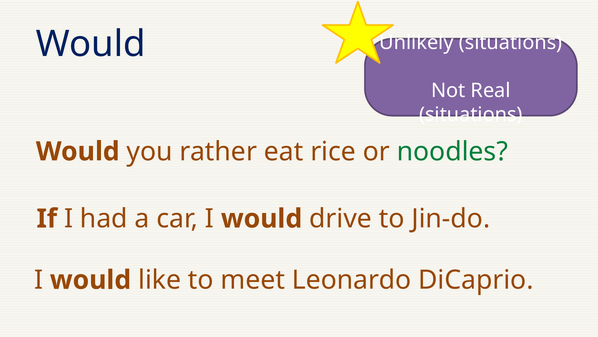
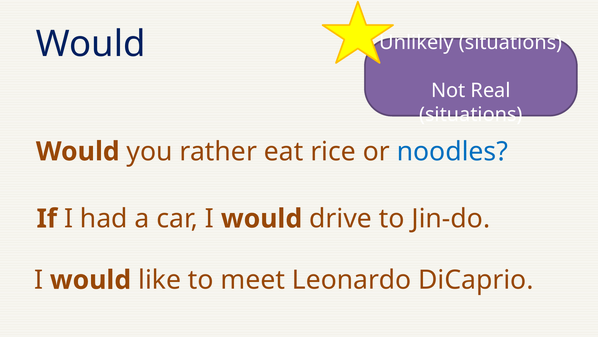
noodles colour: green -> blue
